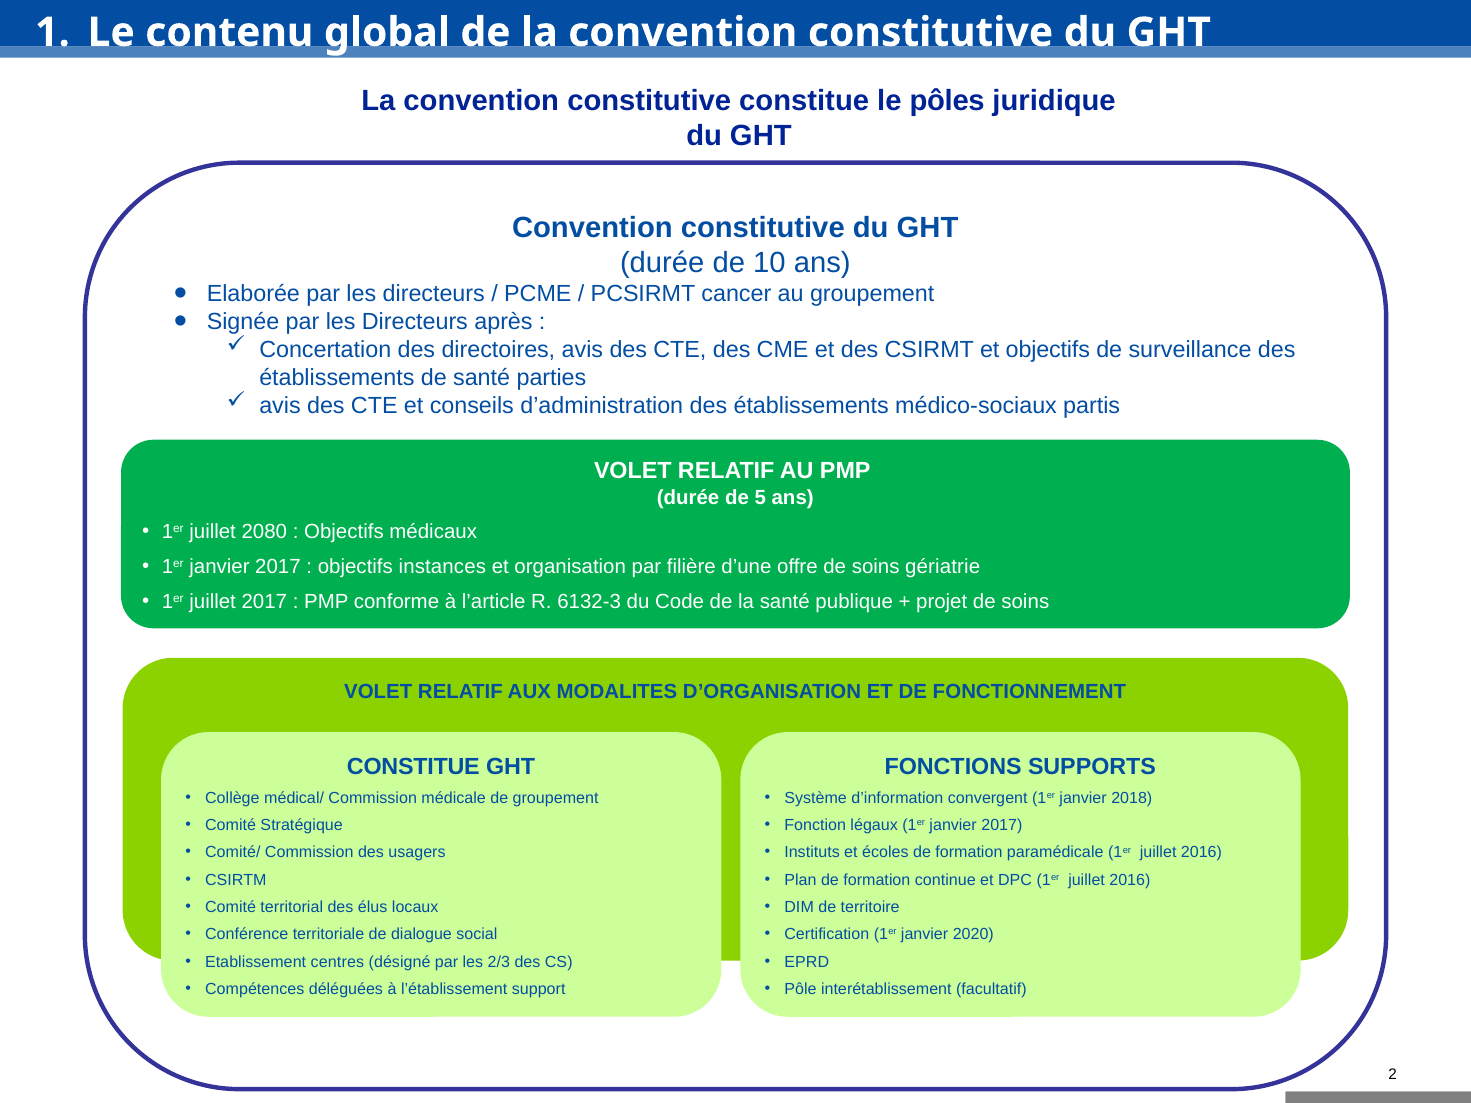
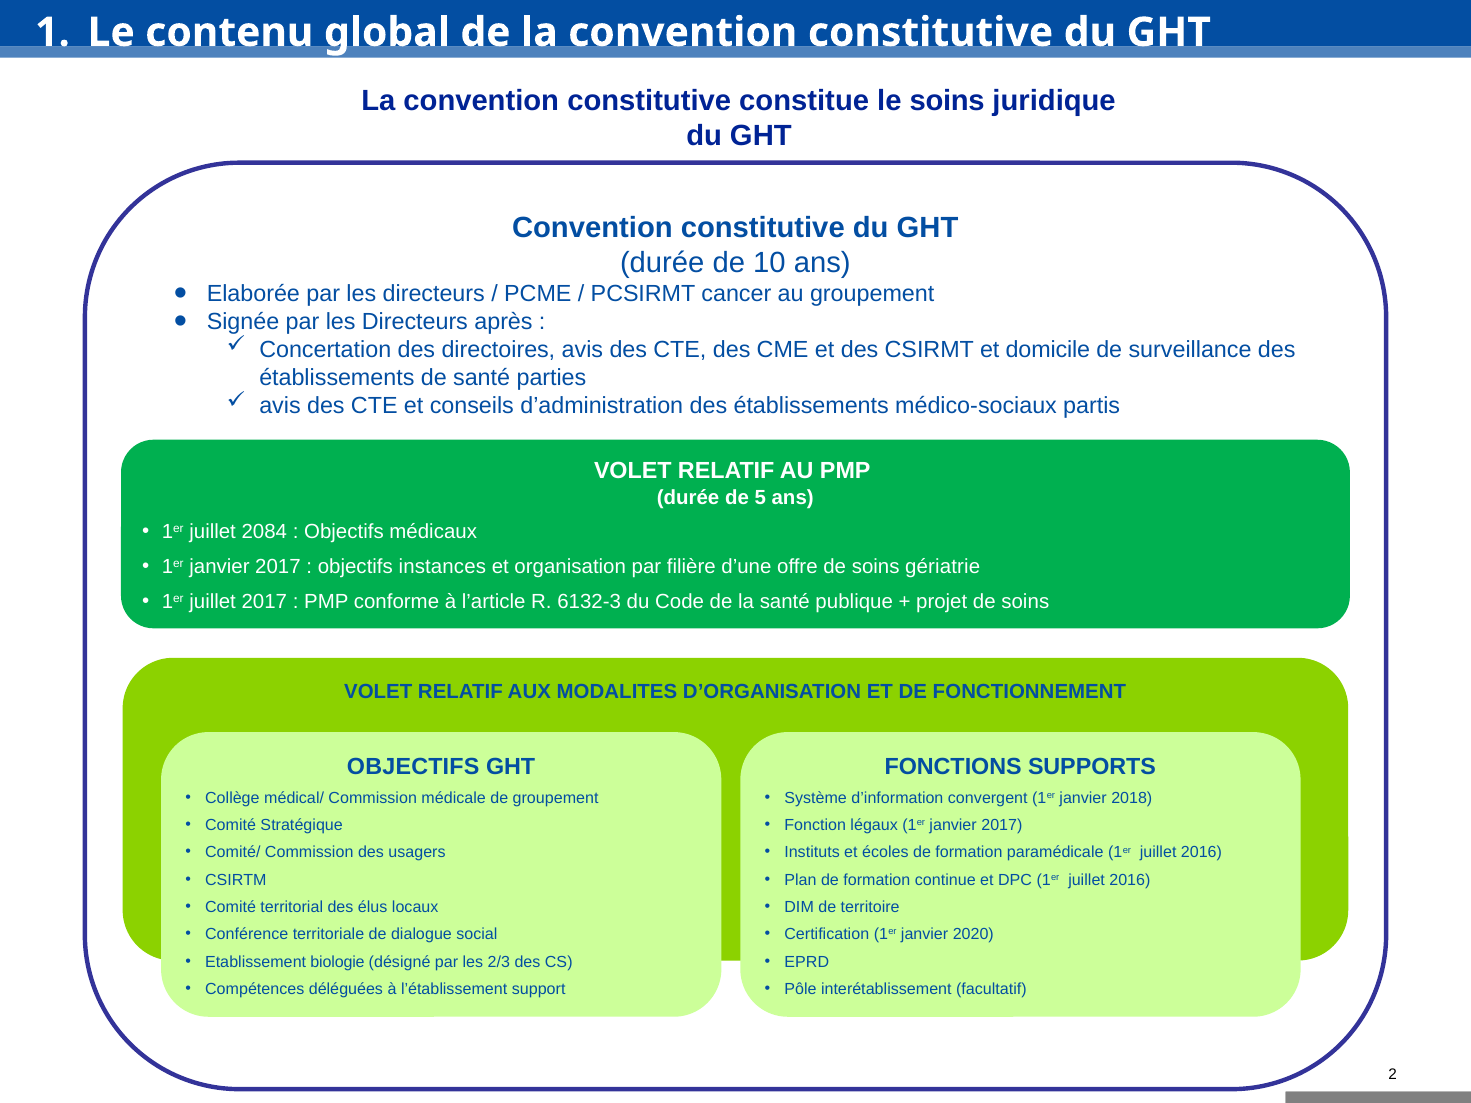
le pôles: pôles -> soins
et objectifs: objectifs -> domicile
2080: 2080 -> 2084
CONSTITUE at (413, 767): CONSTITUE -> OBJECTIFS
centres: centres -> biologie
